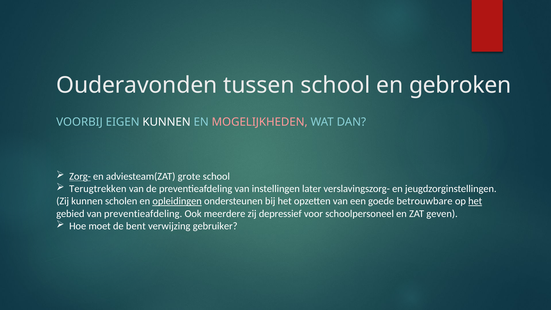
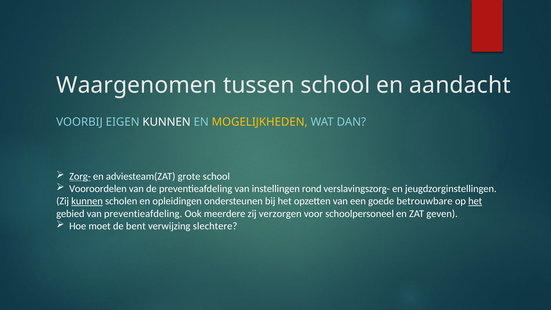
Ouderavonden: Ouderavonden -> Waargenomen
gebroken: gebroken -> aandacht
MOGELIJKHEDEN colour: pink -> yellow
Terugtrekken: Terugtrekken -> Vooroordelen
later: later -> rond
kunnen at (87, 201) underline: none -> present
opleidingen underline: present -> none
depressief: depressief -> verzorgen
gebruiker: gebruiker -> slechtere
